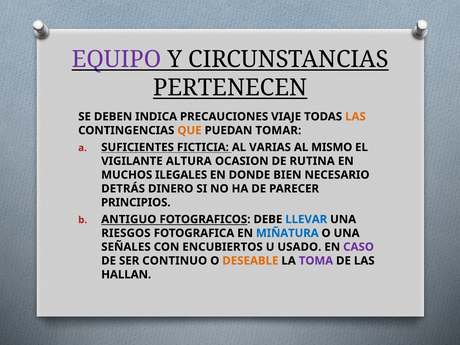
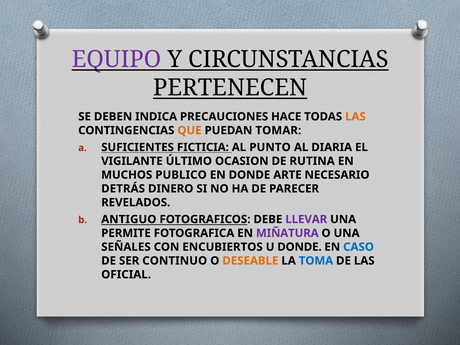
VIAJE: VIAJE -> HACE
VARIAS: VARIAS -> PUNTO
MISMO: MISMO -> DIARIA
ALTURA: ALTURA -> ÚLTIMO
ILEGALES: ILEGALES -> PUBLICO
BIEN: BIEN -> ARTE
PRINCIPIOS: PRINCIPIOS -> REVELADOS
LLEVAR colour: blue -> purple
RIESGOS: RIESGOS -> PERMITE
MIÑATURA colour: blue -> purple
U USADO: USADO -> DONDE
CASO colour: purple -> blue
TOMA colour: purple -> blue
HALLAN: HALLAN -> OFICIAL
